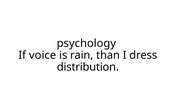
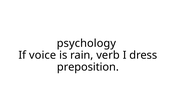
than: than -> verb
distribution: distribution -> preposition
